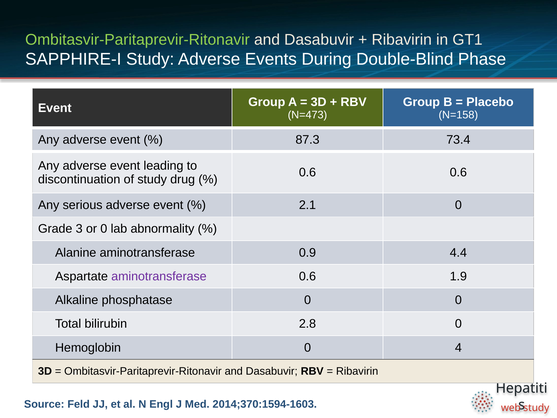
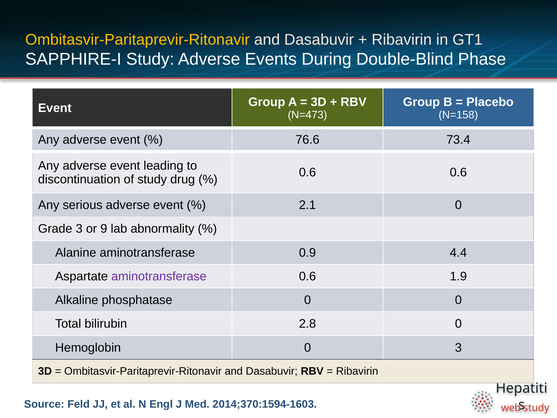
Ombitasvir-Paritaprevir-Ritonavir at (138, 40) colour: light green -> yellow
87.3: 87.3 -> 76.6
or 0: 0 -> 9
0 4: 4 -> 3
